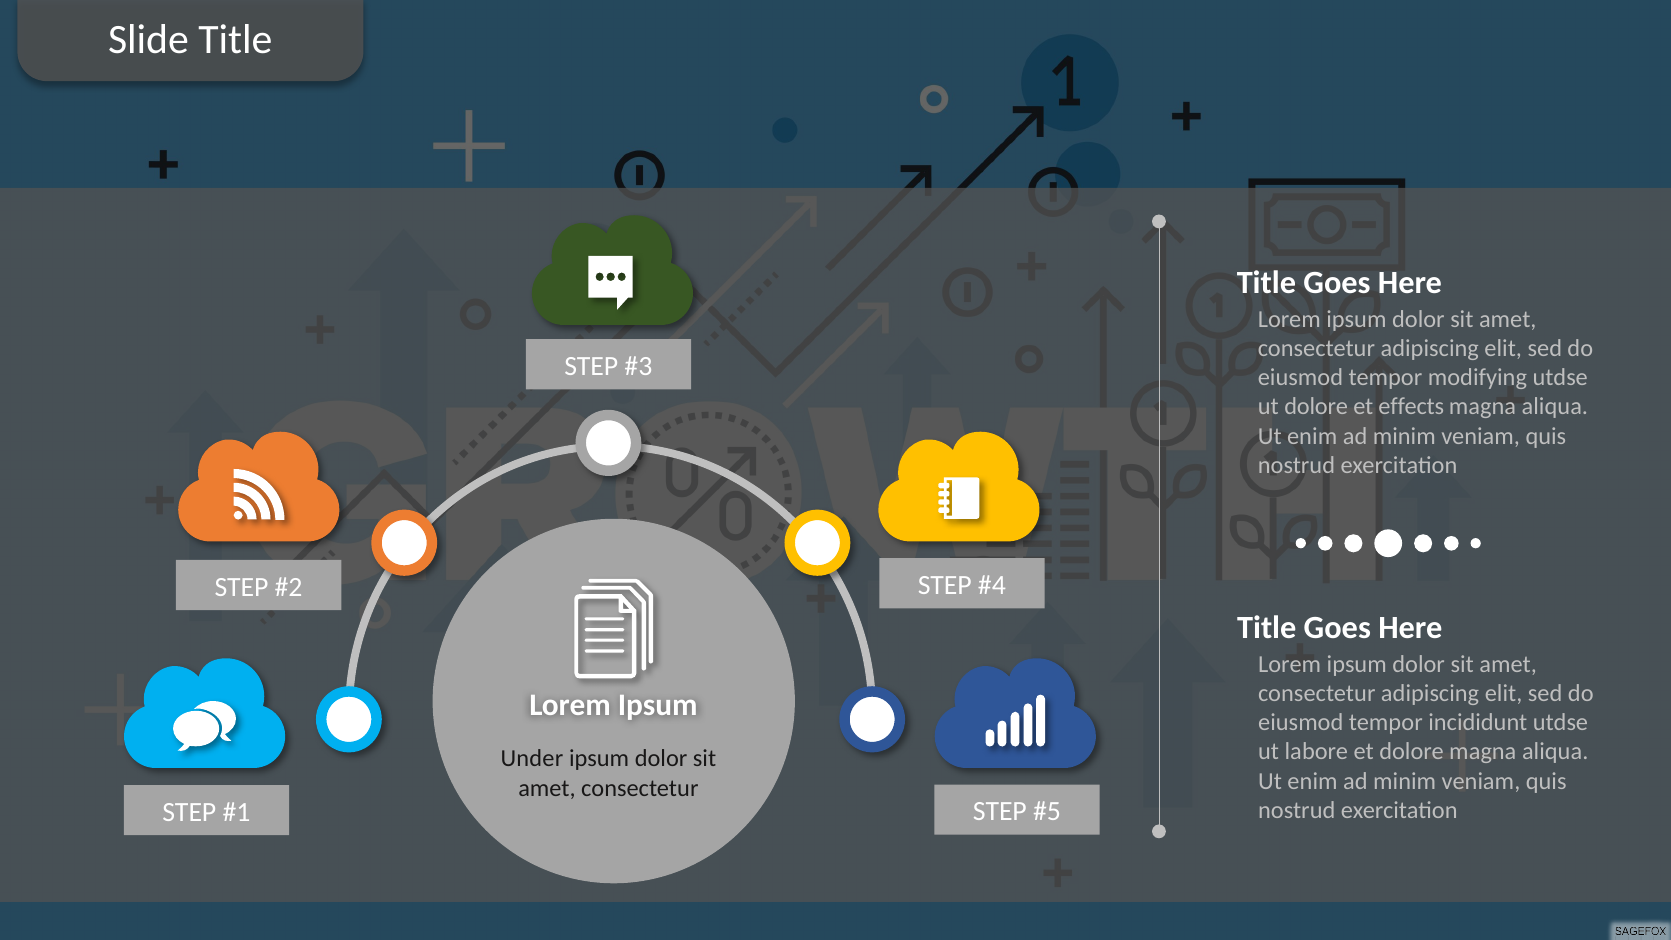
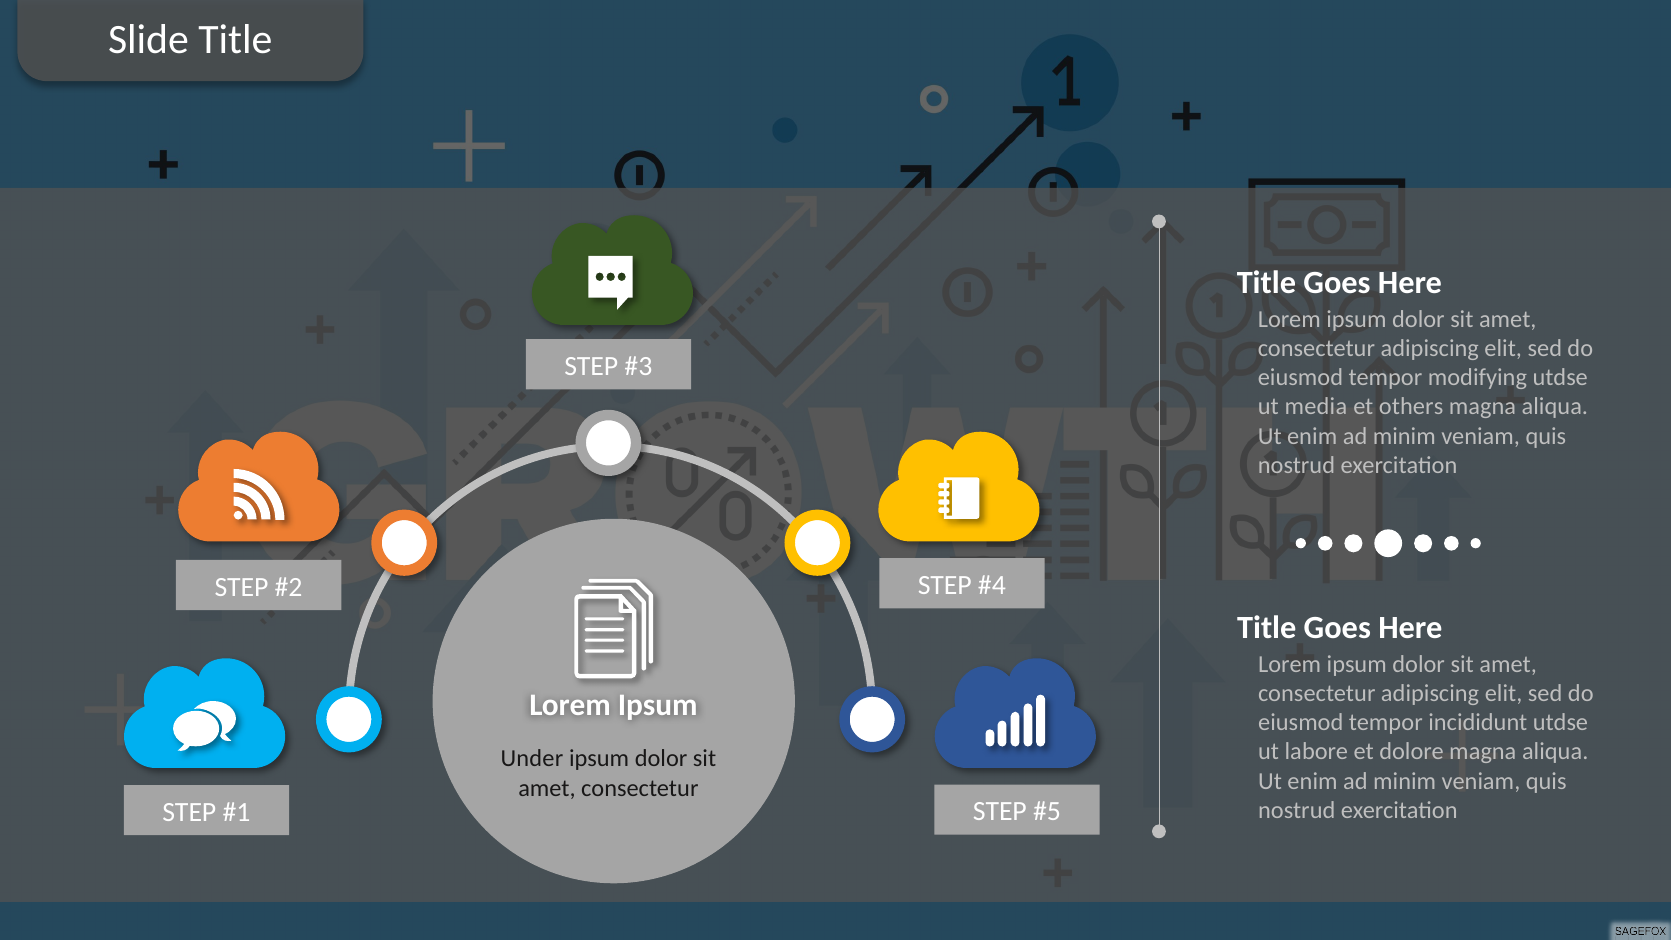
ut dolore: dolore -> media
effects: effects -> others
